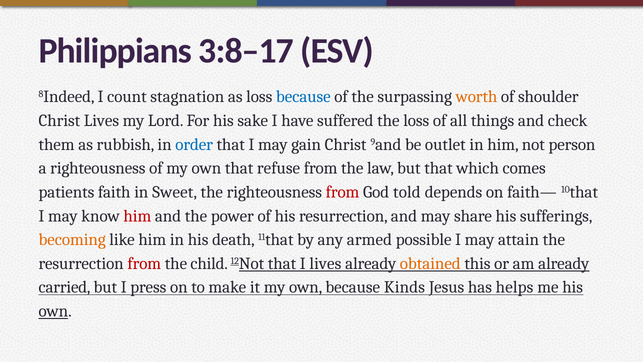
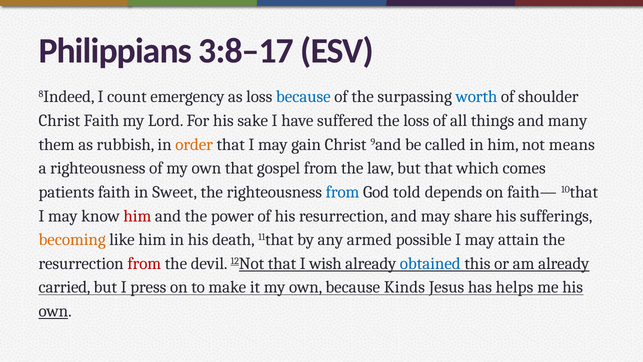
stagnation: stagnation -> emergency
worth colour: orange -> blue
Christ Lives: Lives -> Faith
check: check -> many
order colour: blue -> orange
outlet: outlet -> called
person: person -> means
refuse: refuse -> gospel
from at (343, 192) colour: red -> blue
child: child -> devil
I lives: lives -> wish
obtained colour: orange -> blue
